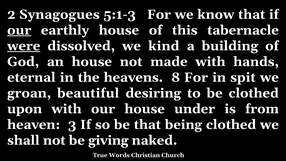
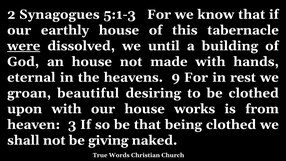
our at (19, 30) underline: present -> none
kind: kind -> until
8: 8 -> 9
spit: spit -> rest
under: under -> works
